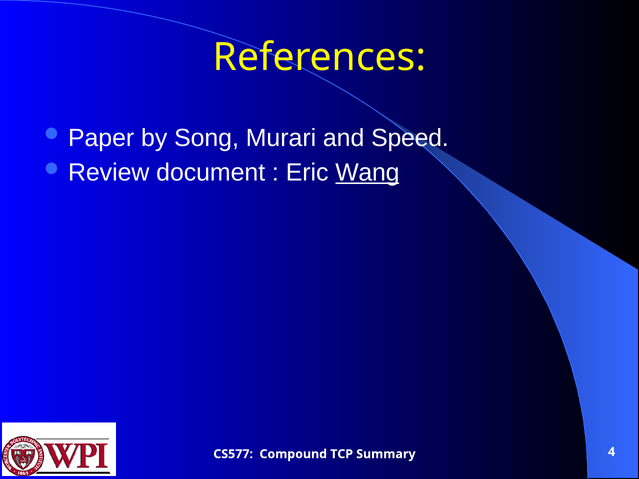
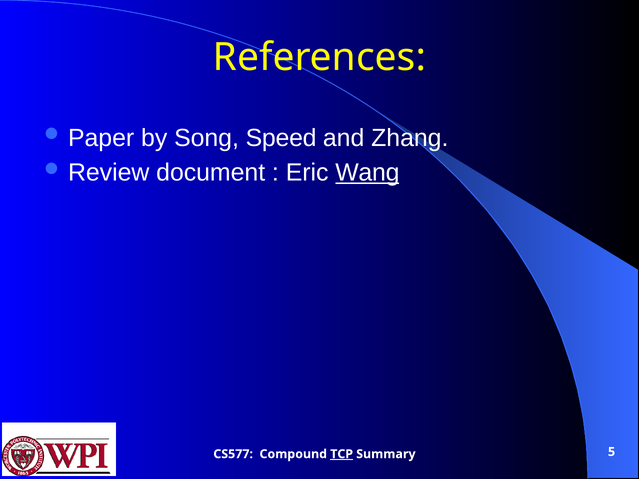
Murari: Murari -> Speed
Speed: Speed -> Zhang
TCP underline: none -> present
4: 4 -> 5
